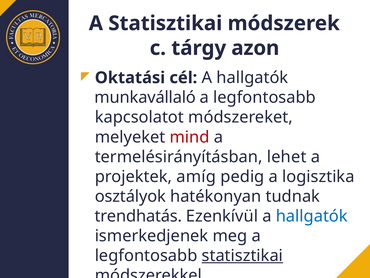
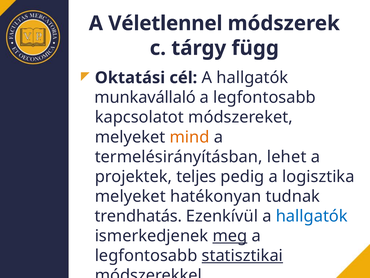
A Statisztikai: Statisztikai -> Véletlennel
azon: azon -> függ
mind colour: red -> orange
amíg: amíg -> teljes
osztályok at (130, 196): osztályok -> melyeket
meg underline: none -> present
